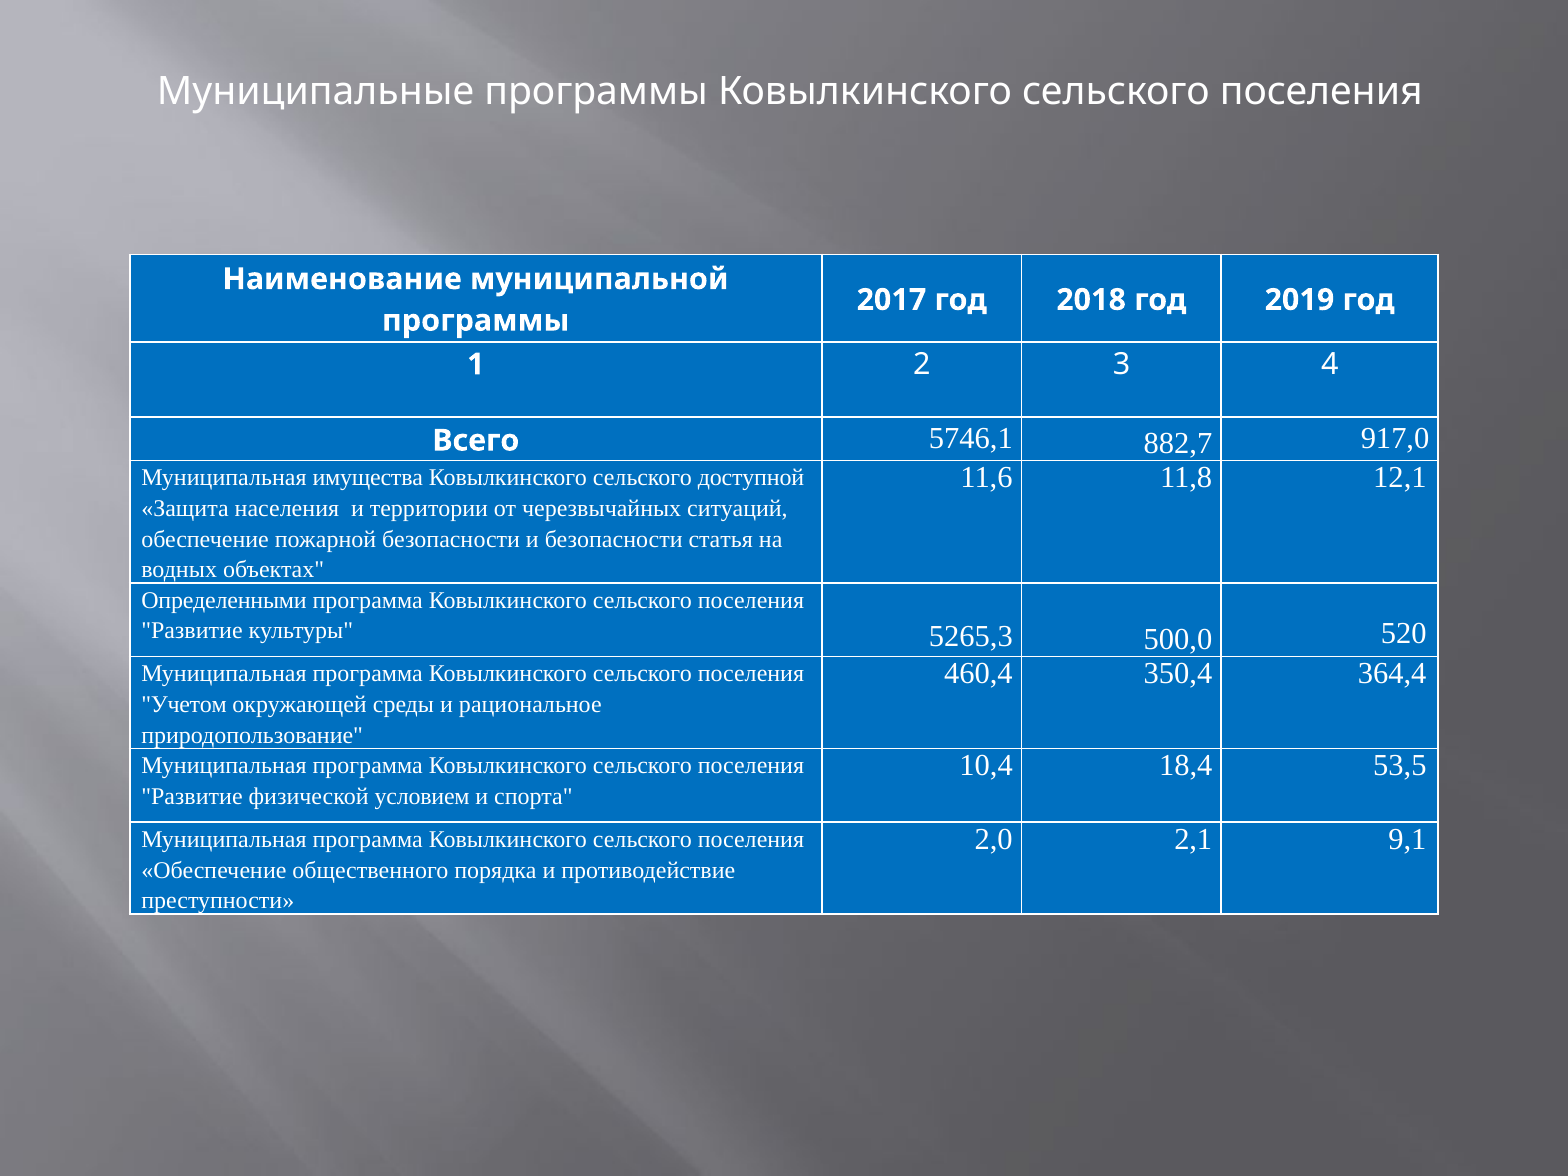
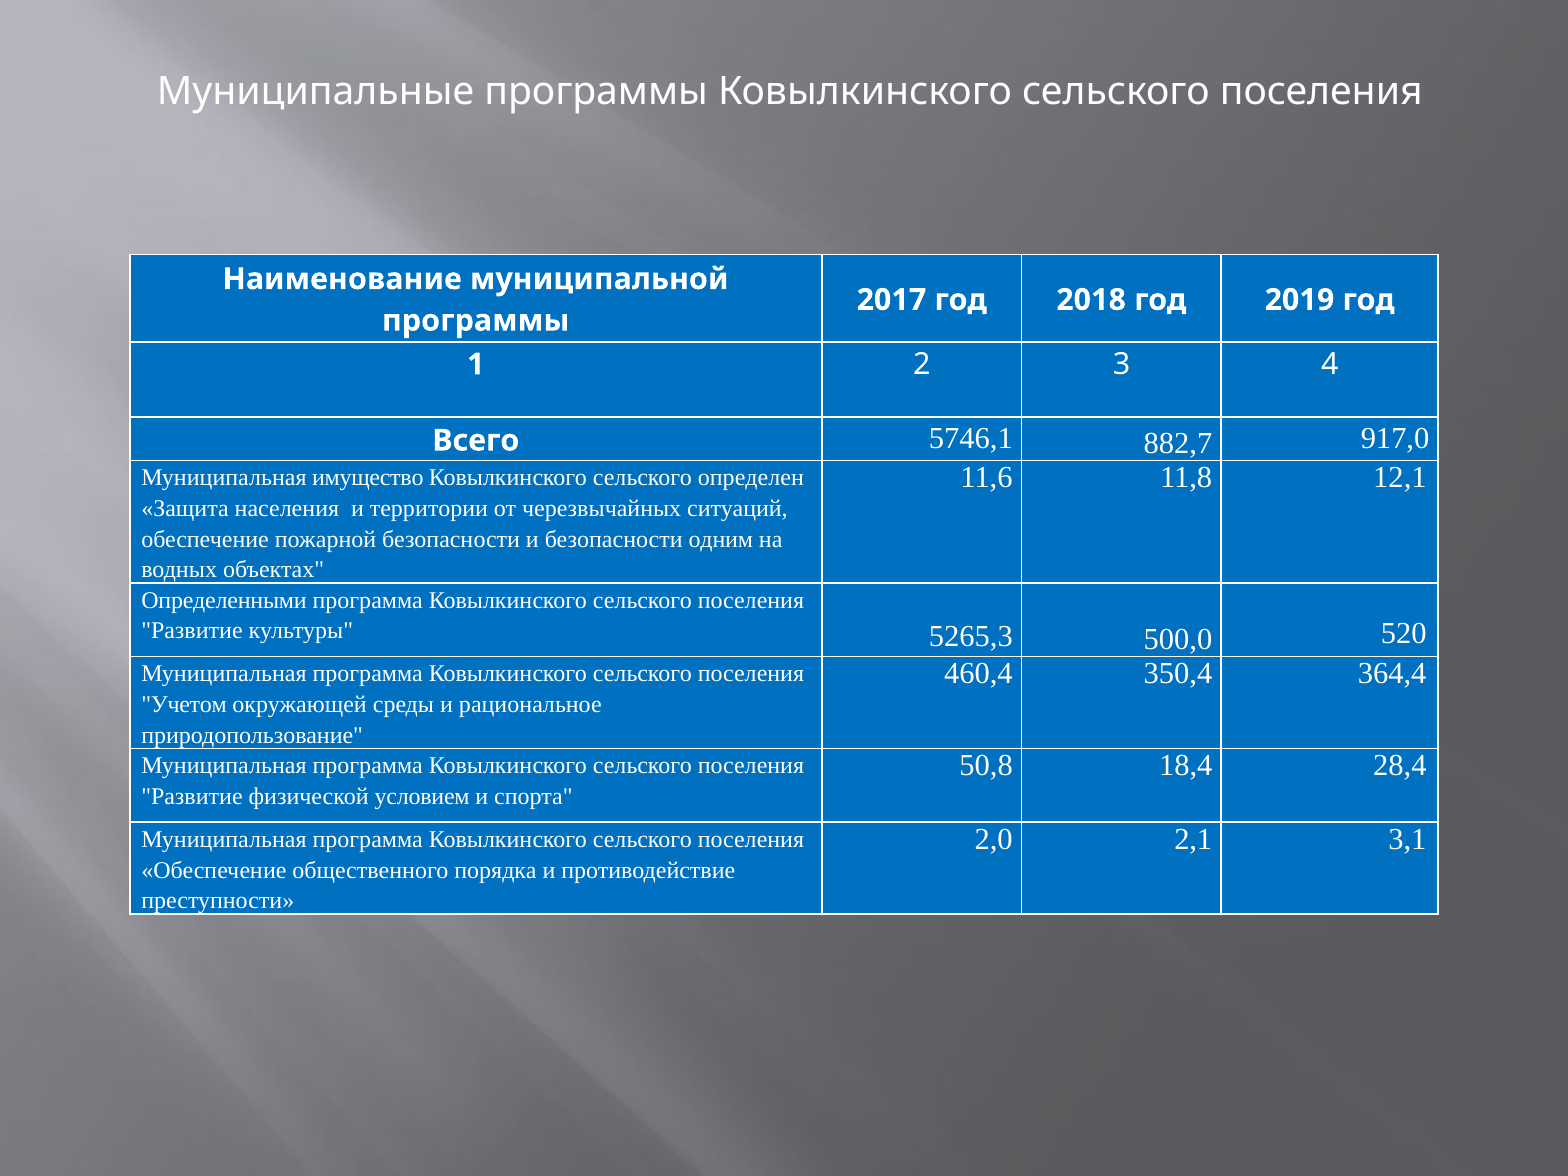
имущества: имущества -> имущество
доступной: доступной -> определен
статья: статья -> одним
10,4: 10,4 -> 50,8
53,5: 53,5 -> 28,4
9,1: 9,1 -> 3,1
